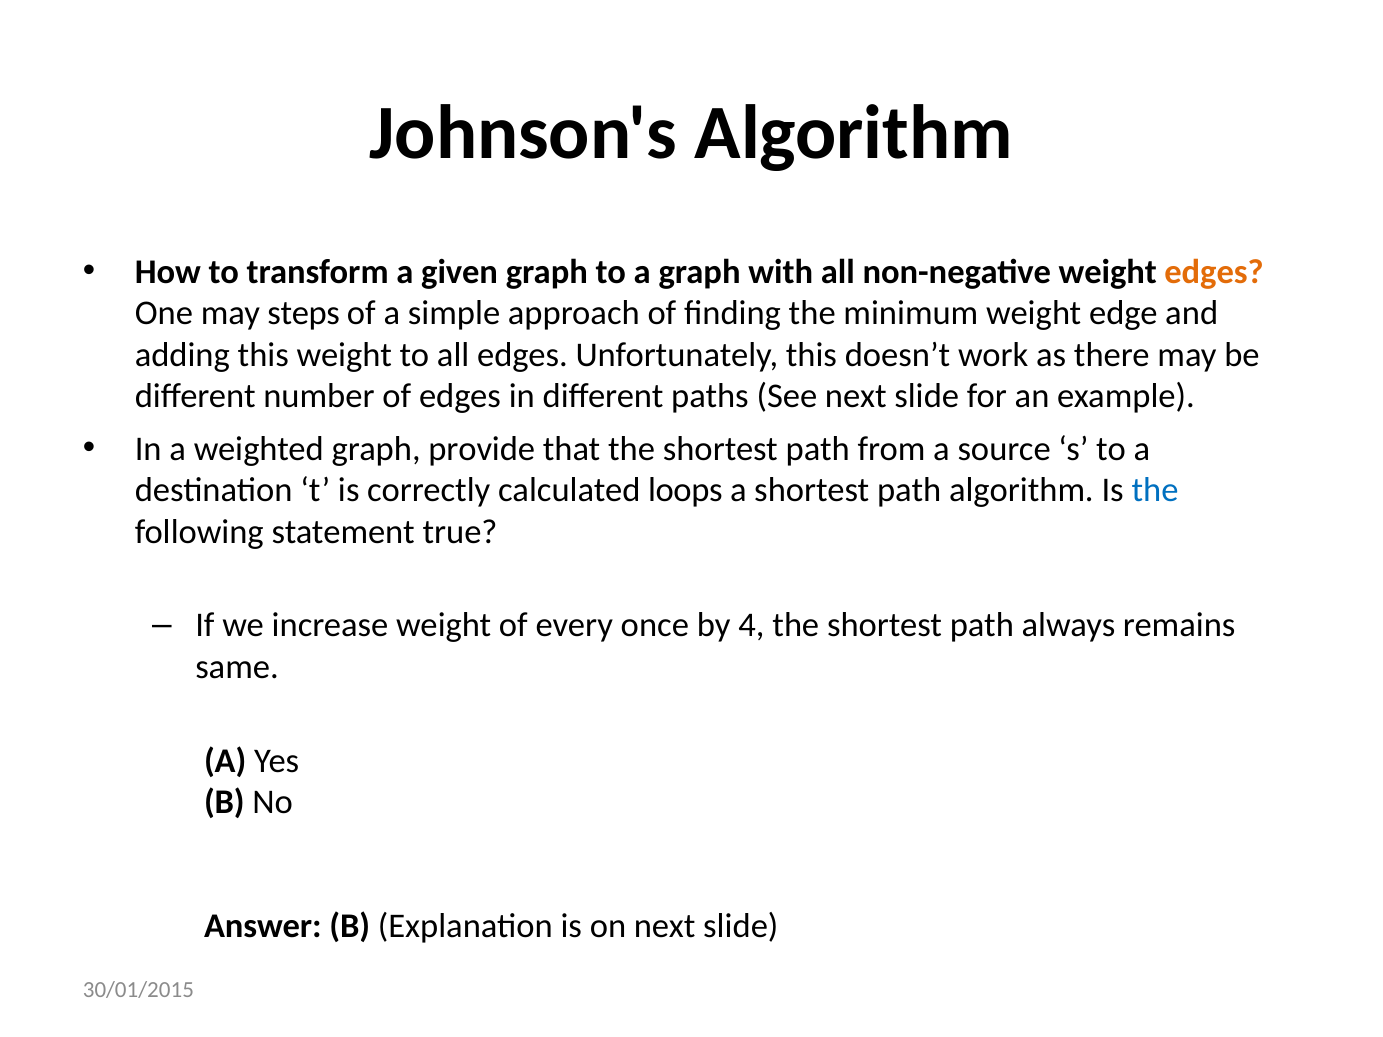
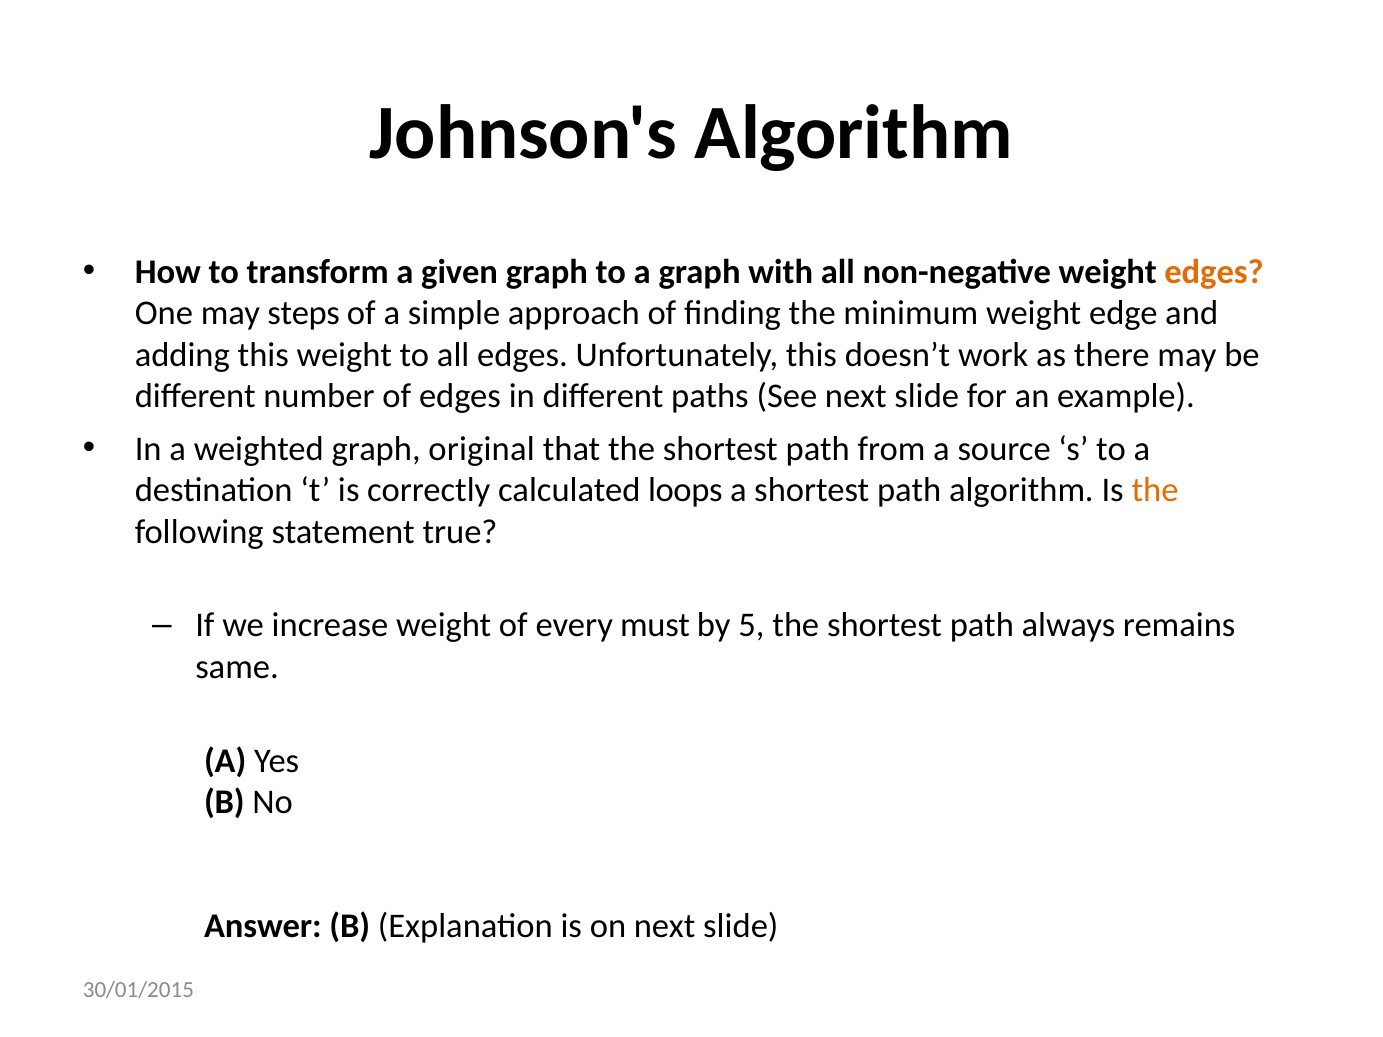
provide: provide -> original
the at (1155, 490) colour: blue -> orange
once: once -> must
4: 4 -> 5
